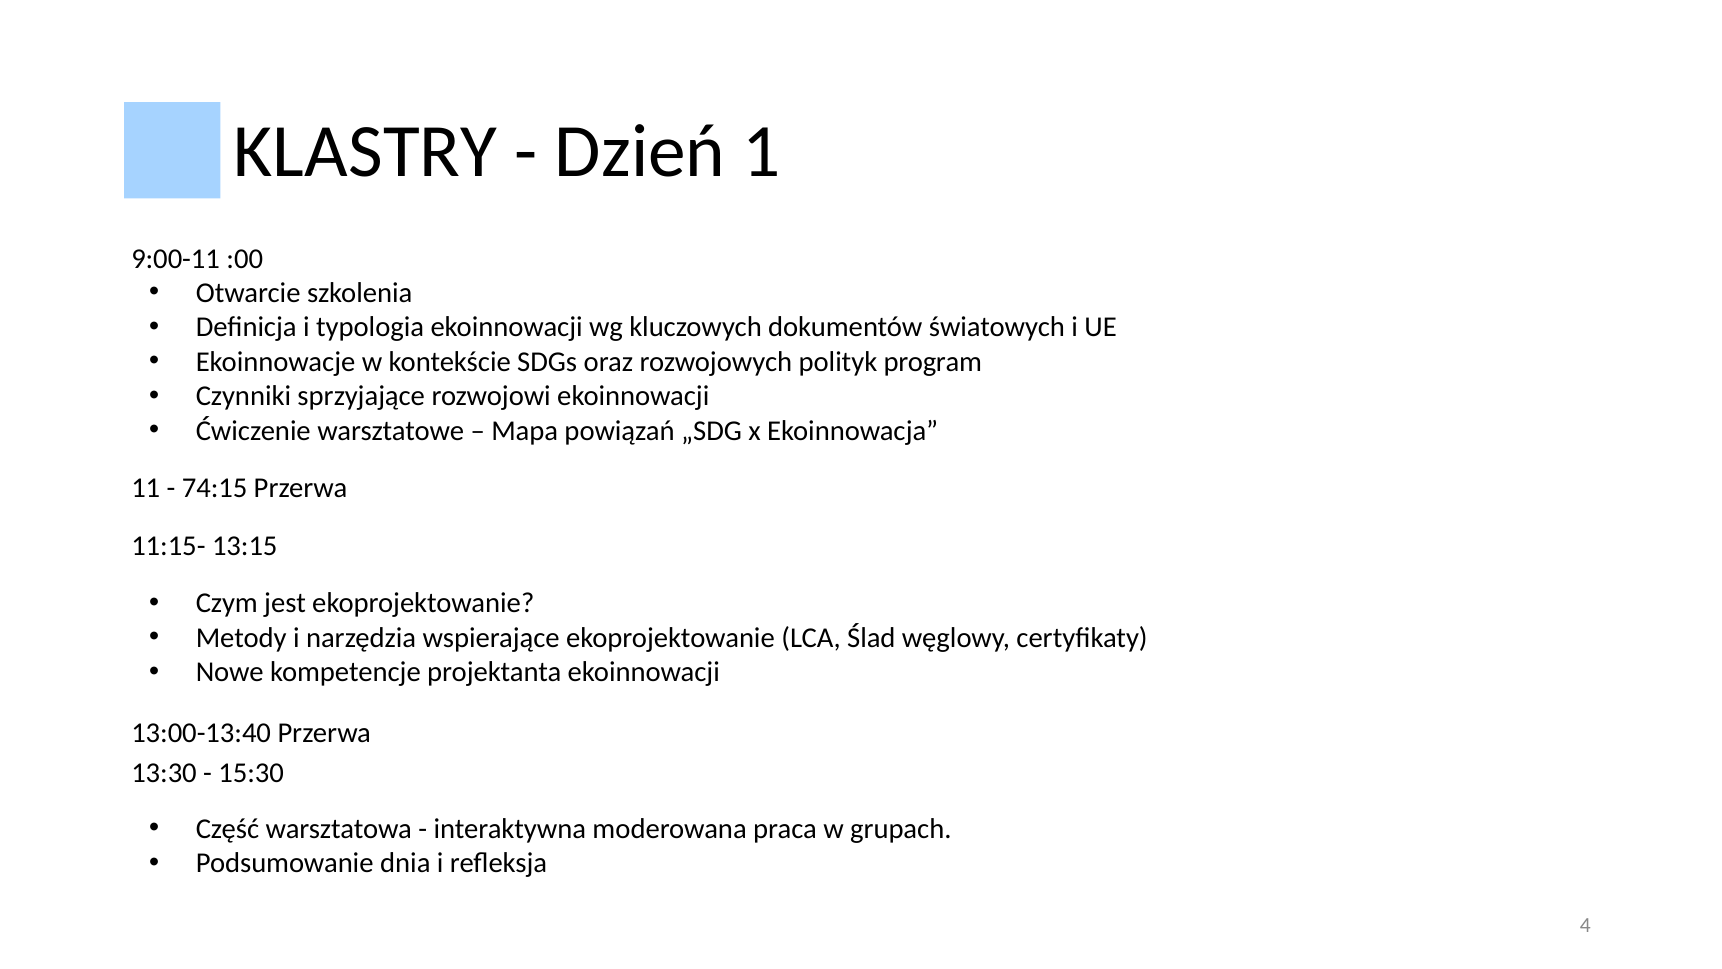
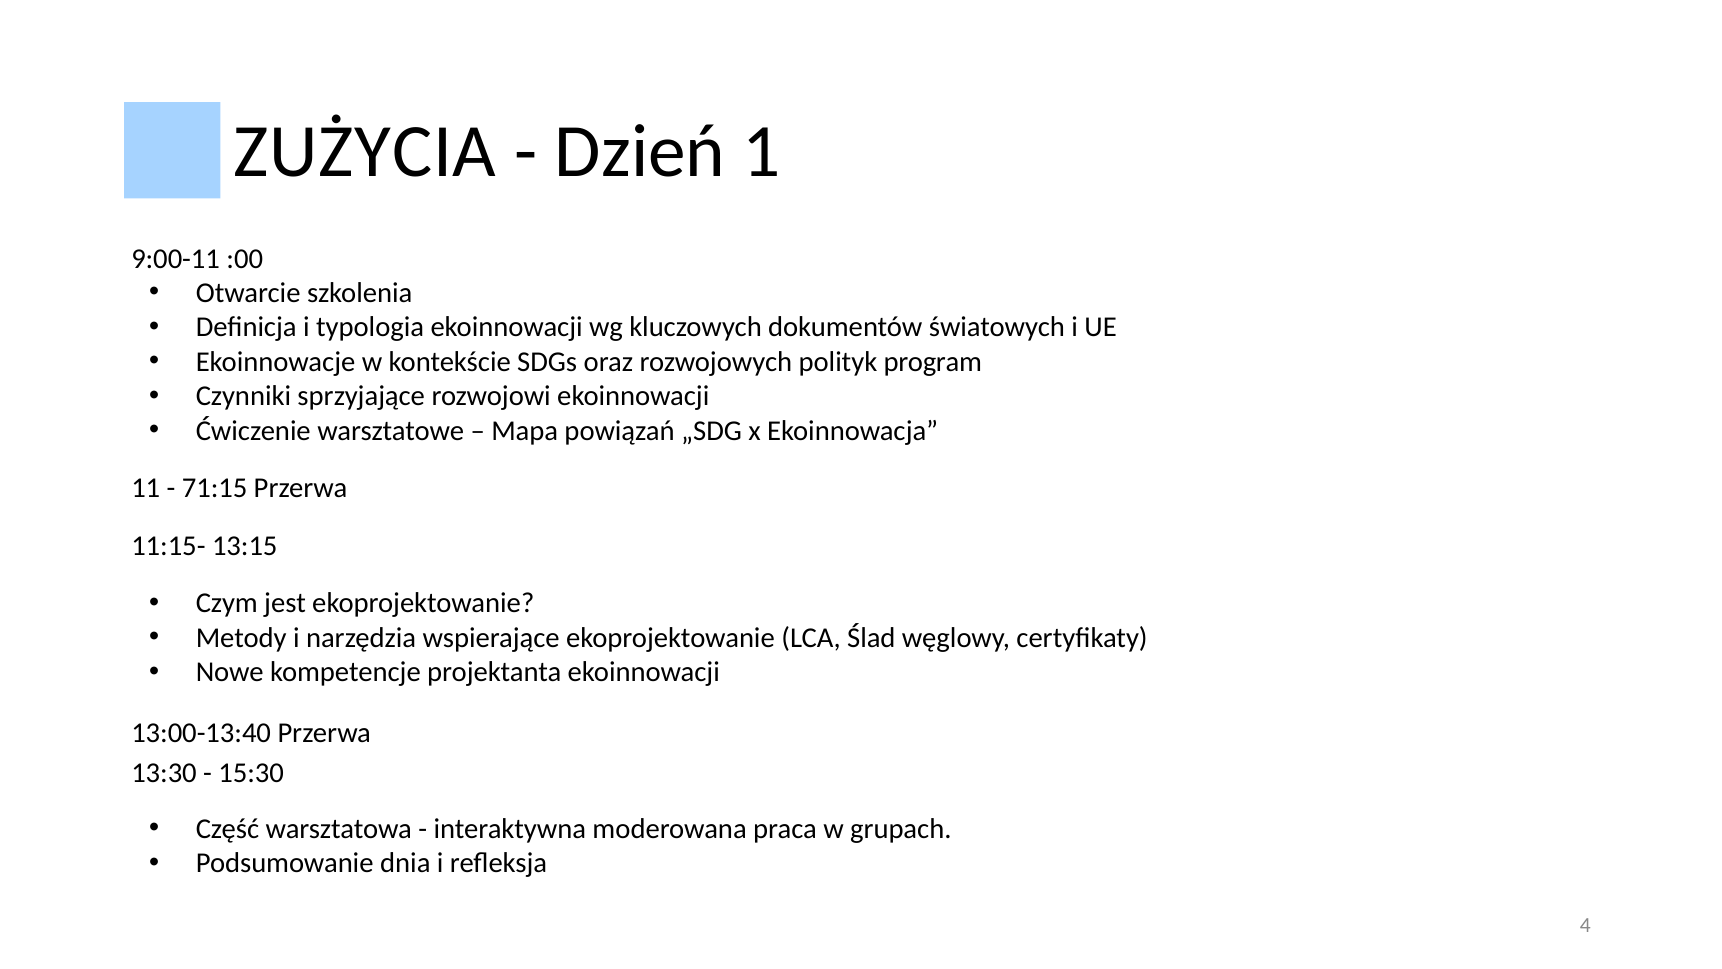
KLASTRY: KLASTRY -> ZUŻYCIA
74:15: 74:15 -> 71:15
